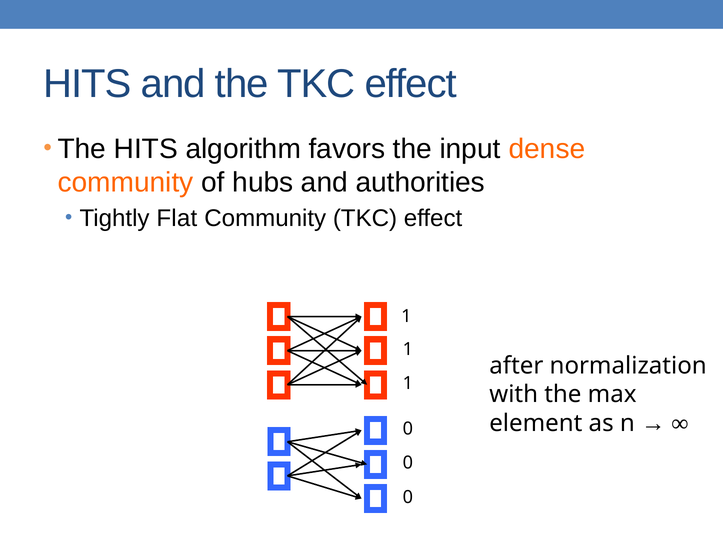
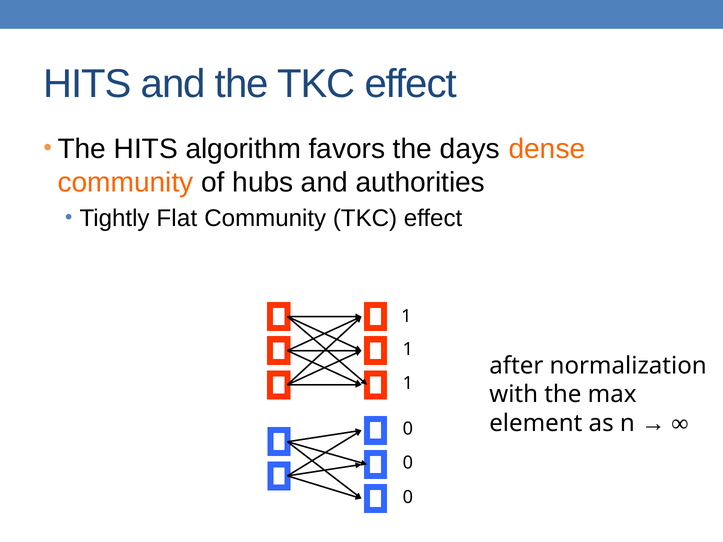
input: input -> days
